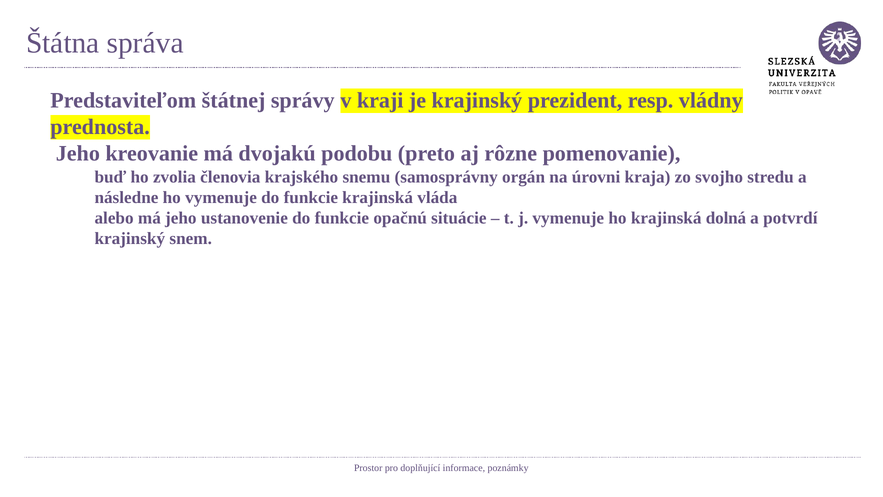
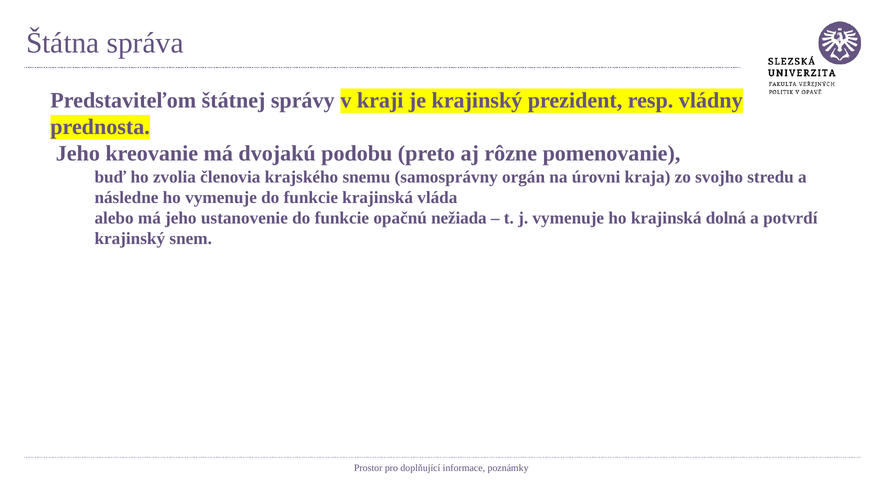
situácie: situácie -> nežiada
